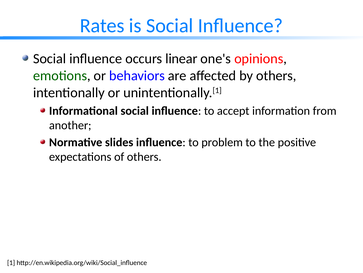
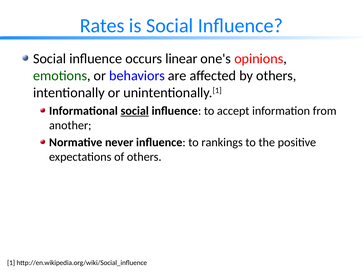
social at (135, 111) underline: none -> present
slides: slides -> never
problem: problem -> rankings
